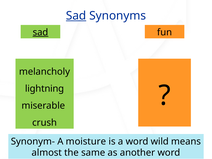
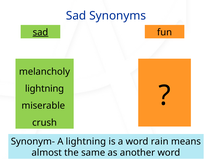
Sad at (76, 16) underline: present -> none
A moisture: moisture -> lightning
wild: wild -> rain
